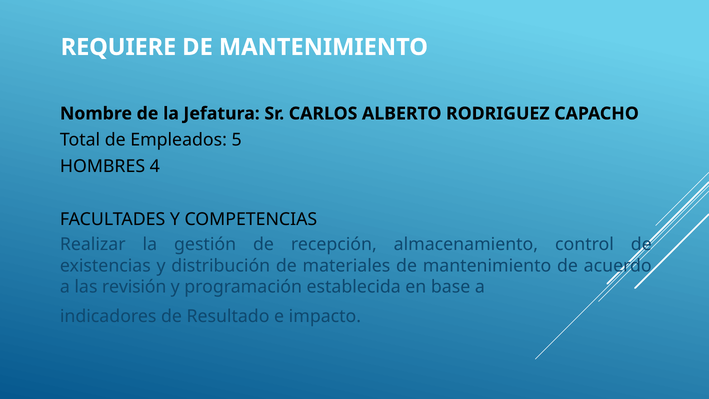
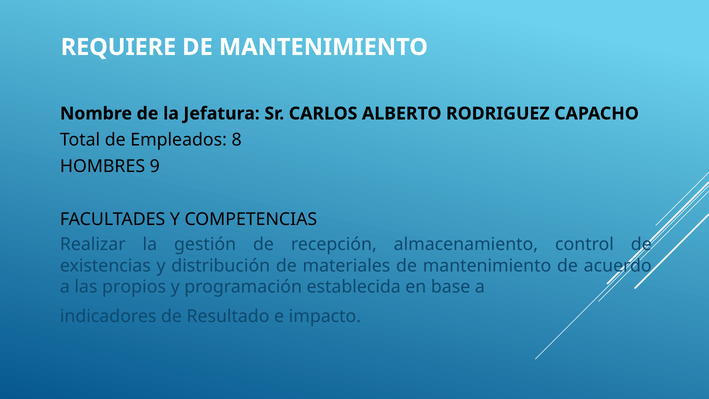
5: 5 -> 8
4: 4 -> 9
revisión: revisión -> propios
